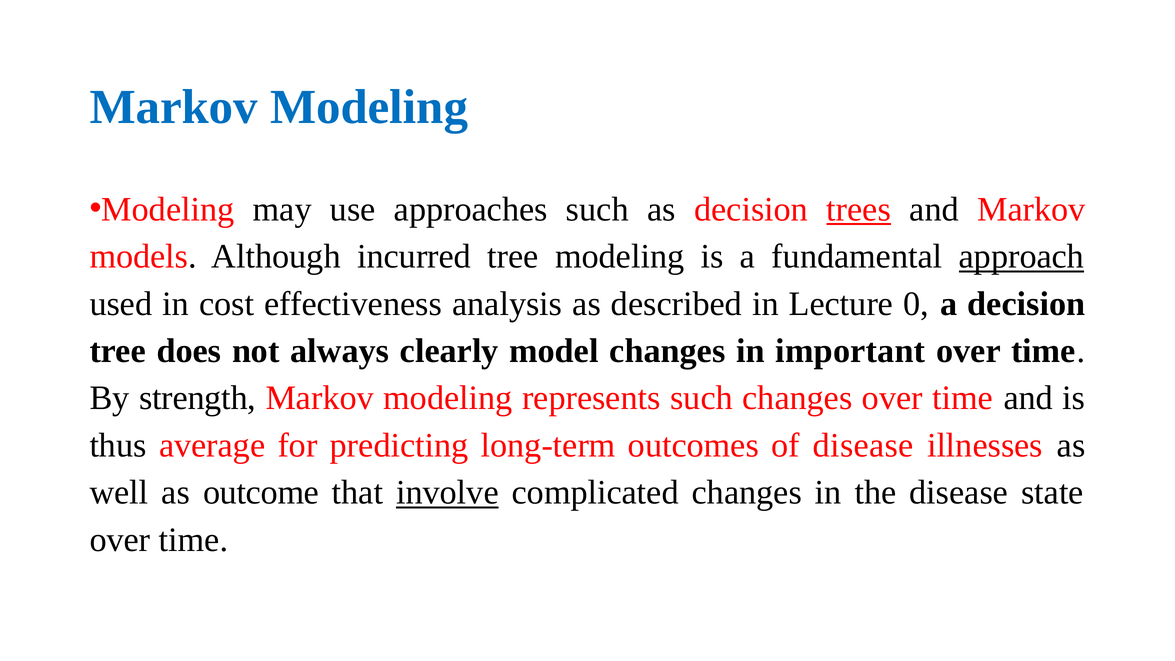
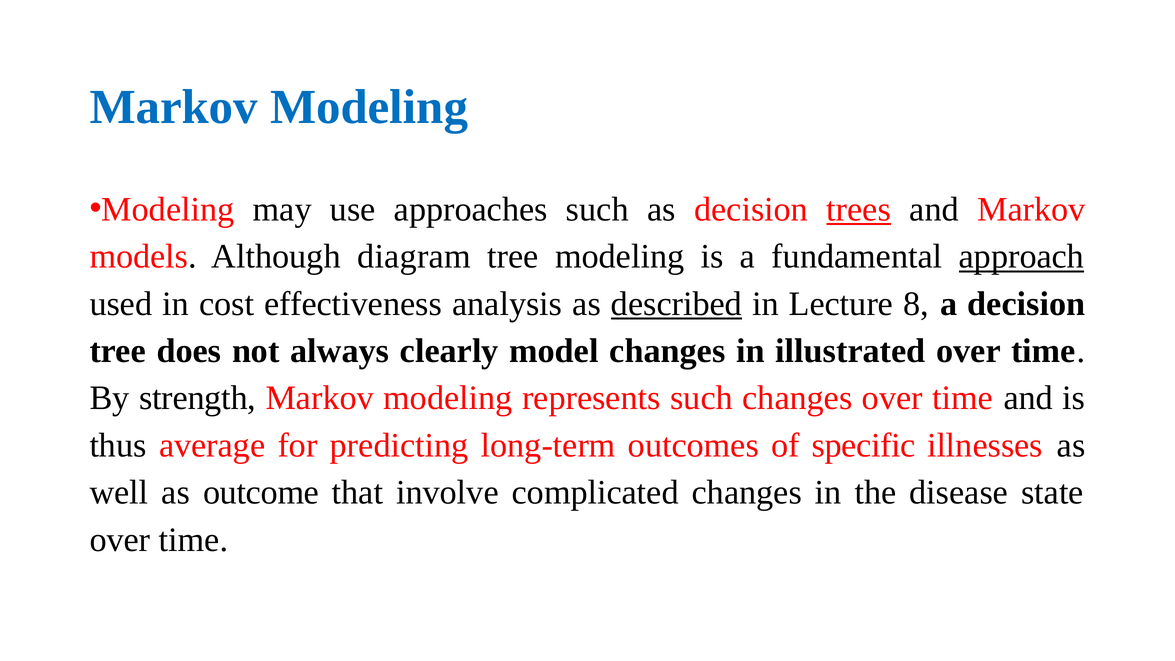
incurred: incurred -> diagram
described underline: none -> present
0: 0 -> 8
important: important -> illustrated
of disease: disease -> specific
involve underline: present -> none
